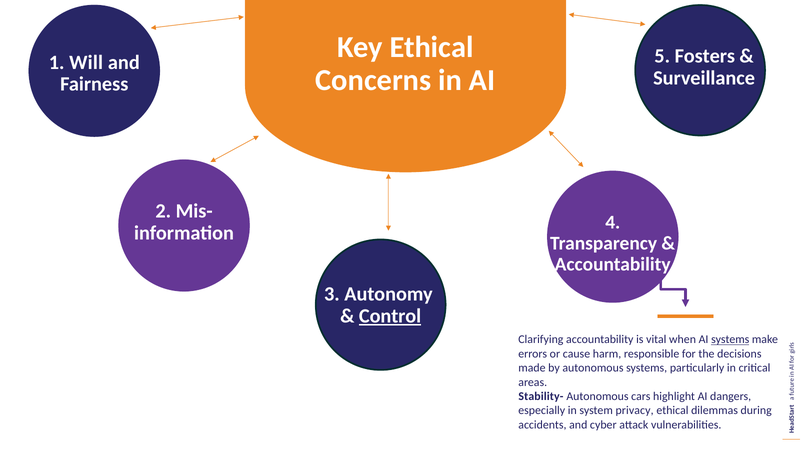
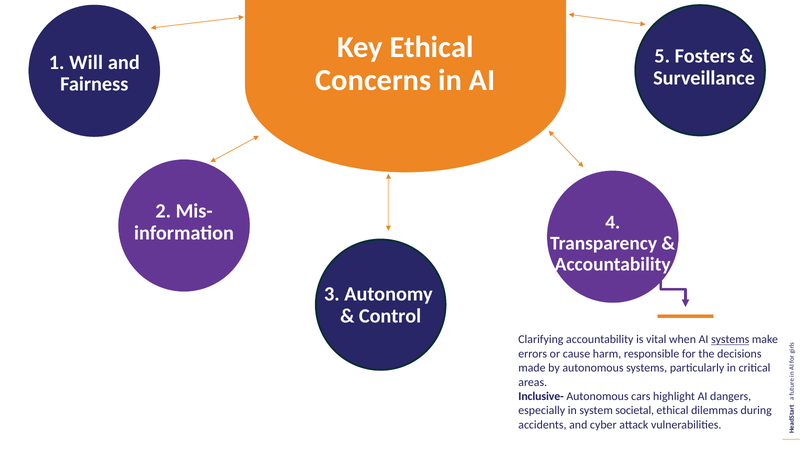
Control underline: present -> none
Stability-: Stability- -> Inclusive-
privacy: privacy -> societal
